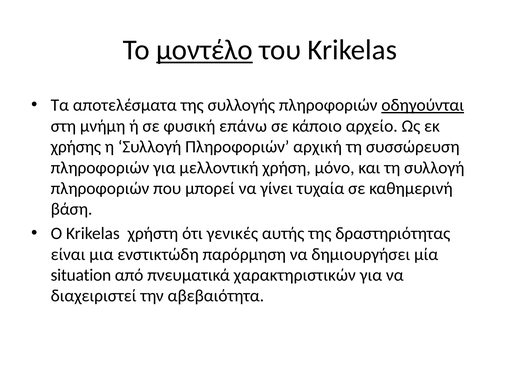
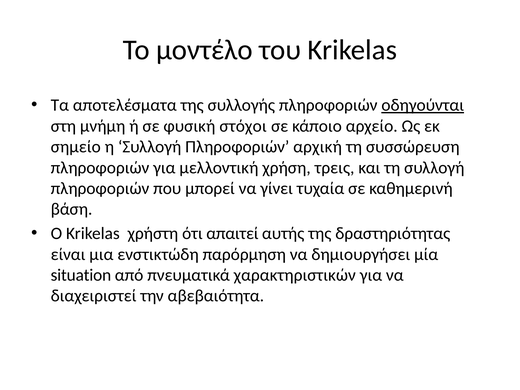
μοντέλο underline: present -> none
επάνω: επάνω -> στόχοι
χρήσης: χρήσης -> σημείο
μόνο: μόνο -> τρεις
γενικές: γενικές -> απαιτεί
